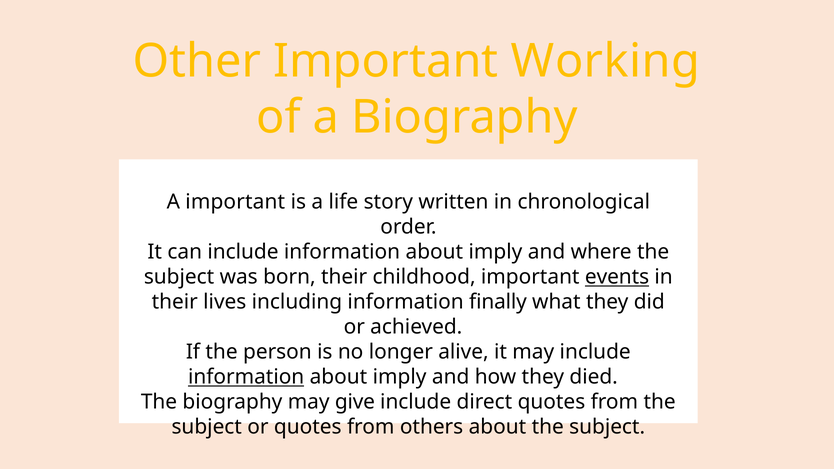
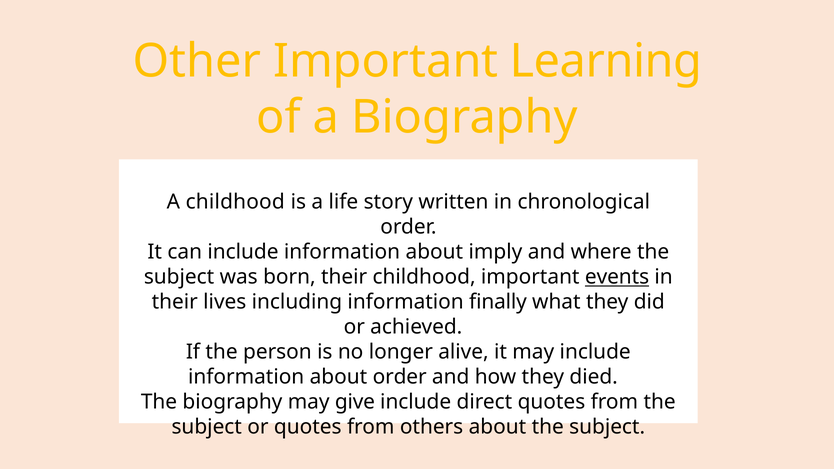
Working: Working -> Learning
A important: important -> childhood
information at (246, 377) underline: present -> none
imply at (400, 377): imply -> order
